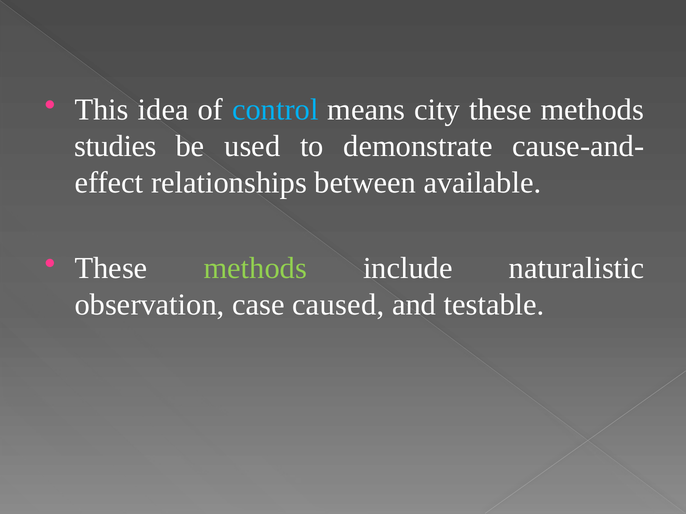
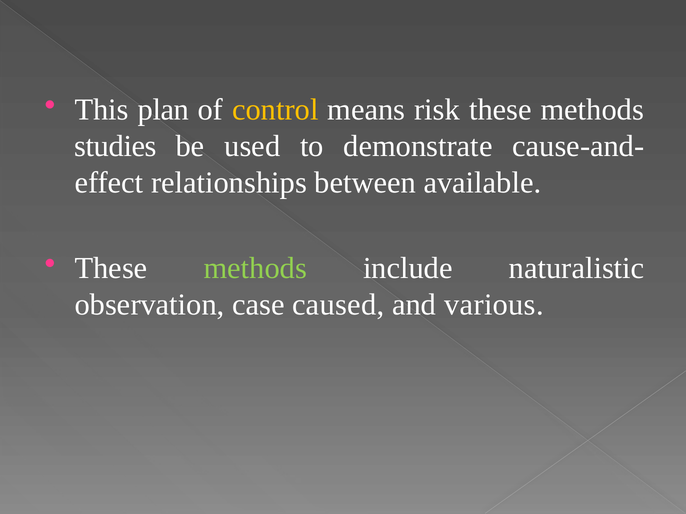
idea: idea -> plan
control colour: light blue -> yellow
city: city -> risk
testable: testable -> various
